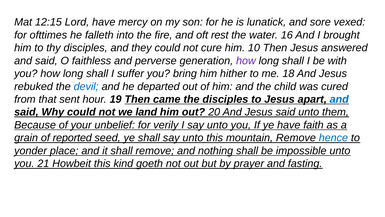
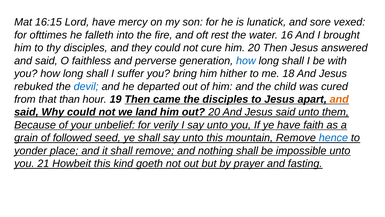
12:15: 12:15 -> 16:15
him 10: 10 -> 20
how at (246, 61) colour: purple -> blue
sent: sent -> than
and at (339, 99) colour: blue -> orange
reported: reported -> followed
